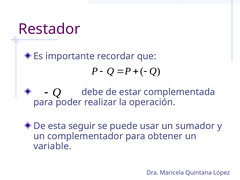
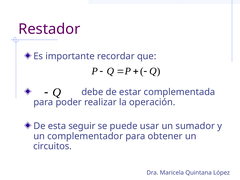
variable: variable -> circuitos
